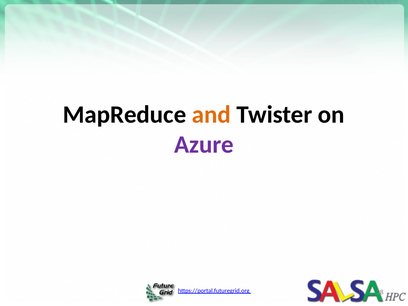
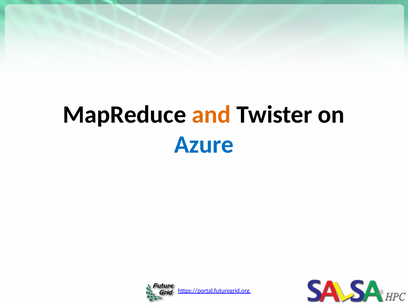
Azure colour: purple -> blue
